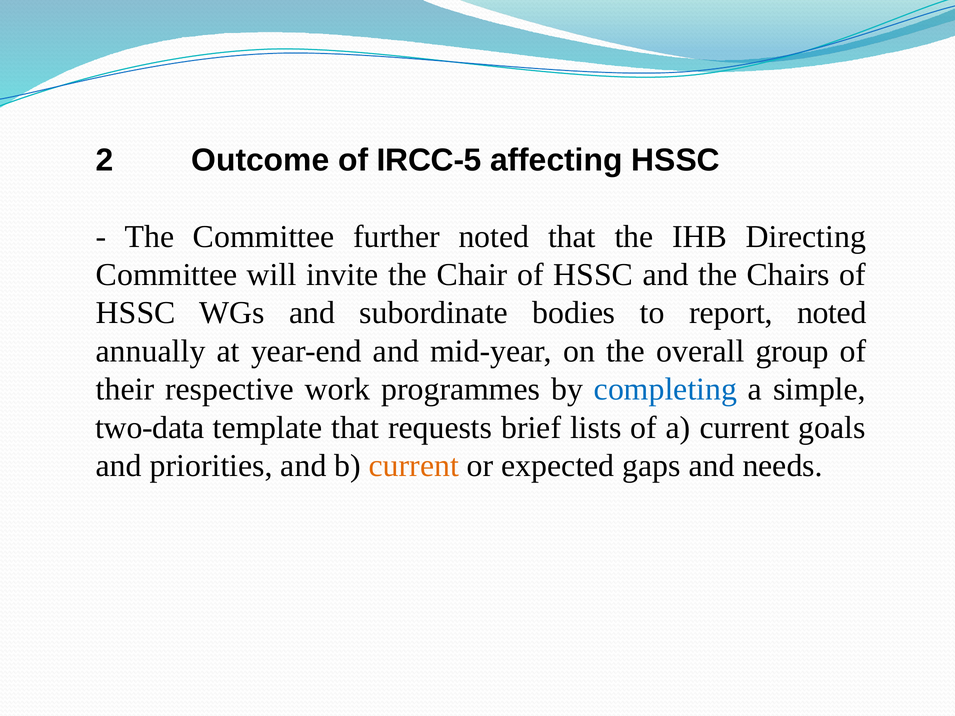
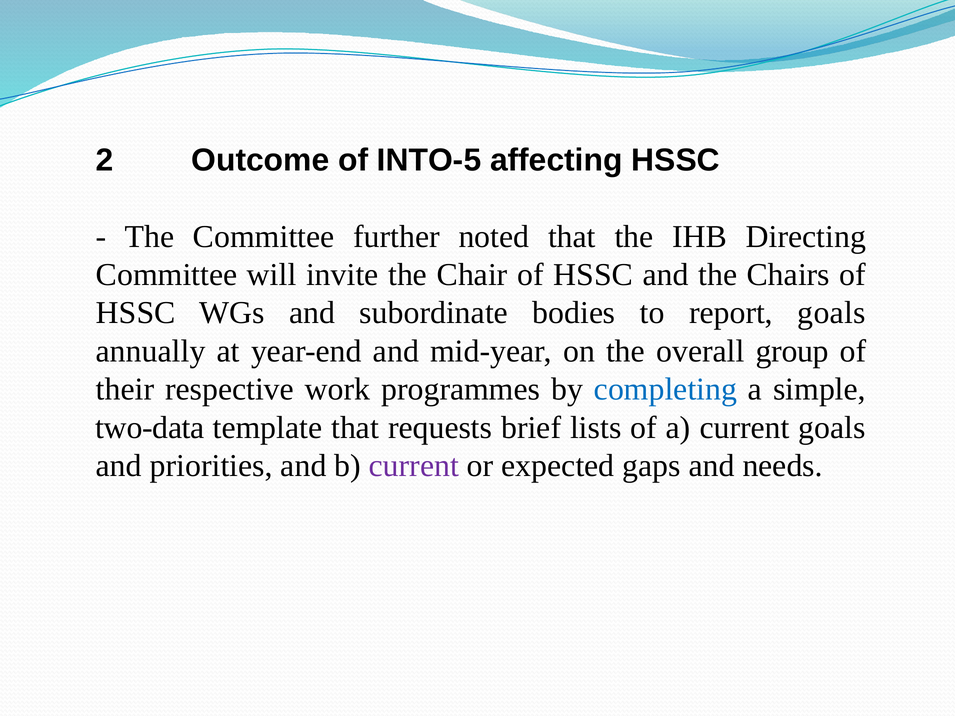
IRCC-5: IRCC-5 -> INTO-5
report noted: noted -> goals
current at (414, 466) colour: orange -> purple
